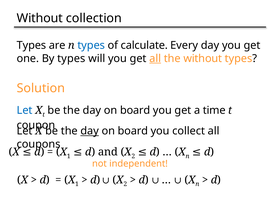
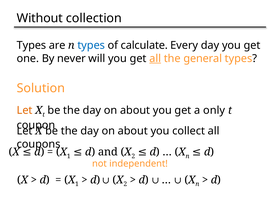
By types: types -> never
the without: without -> general
Let at (25, 110) colour: blue -> orange
board at (135, 110): board -> about
time: time -> only
day at (90, 131) underline: present -> none
board at (133, 131): board -> about
